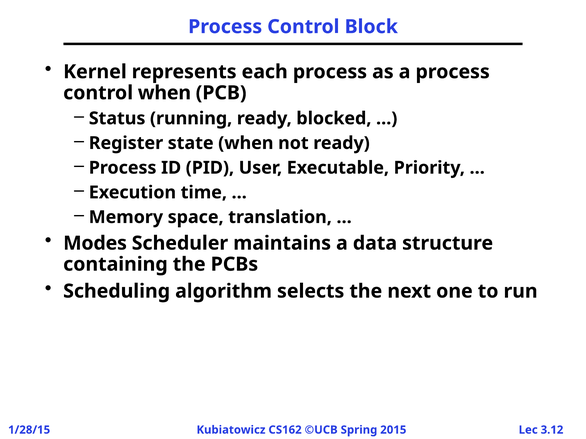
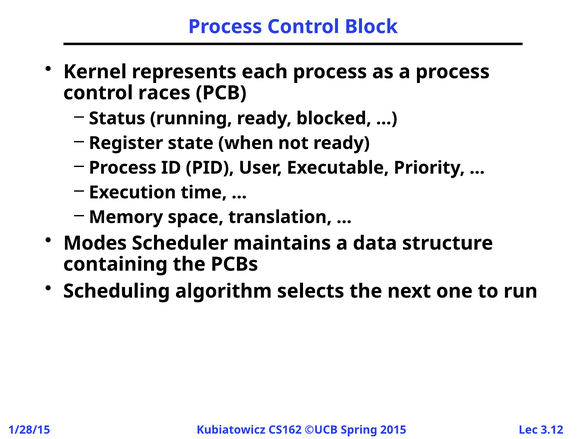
control when: when -> races
